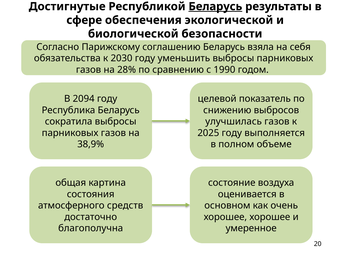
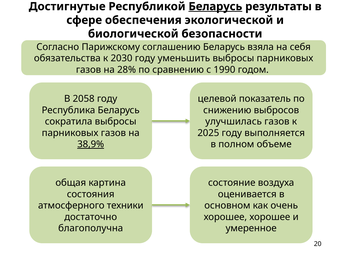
2094: 2094 -> 2058
38,9% underline: none -> present
средств: средств -> техники
